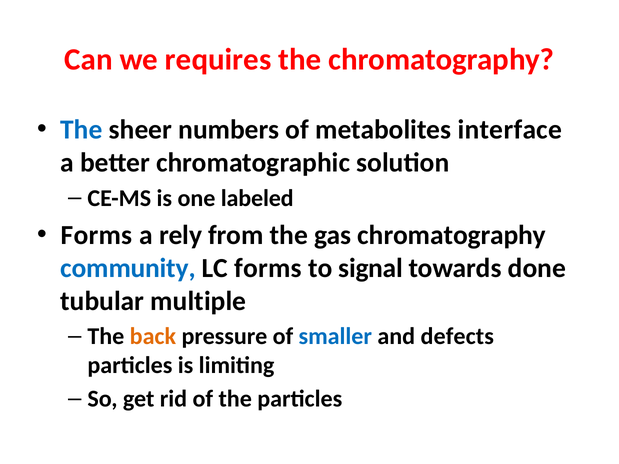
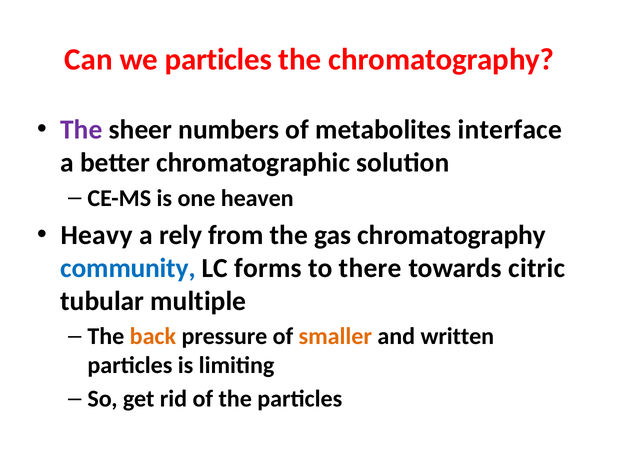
we requires: requires -> particles
The at (81, 130) colour: blue -> purple
labeled: labeled -> heaven
Forms at (97, 235): Forms -> Heavy
signal: signal -> there
done: done -> citric
smaller colour: blue -> orange
defects: defects -> written
